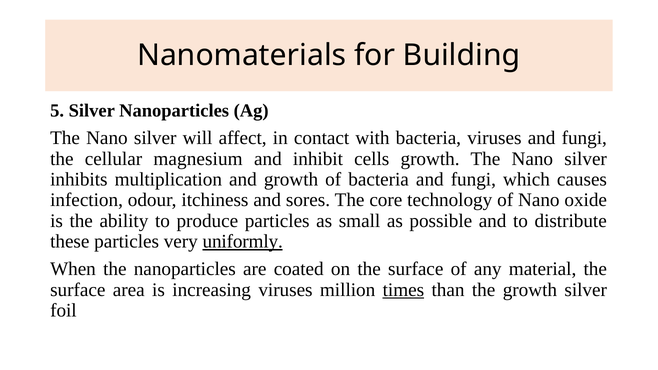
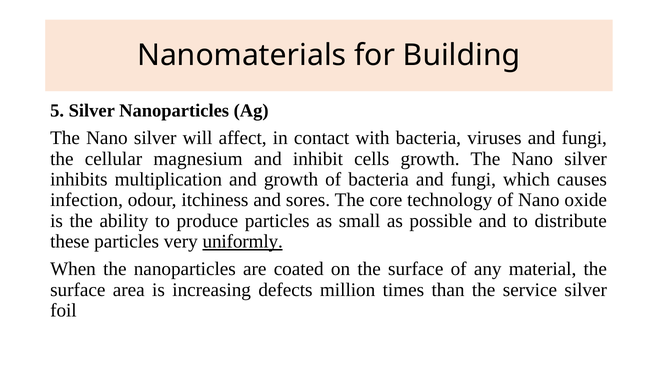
increasing viruses: viruses -> defects
times underline: present -> none
the growth: growth -> service
